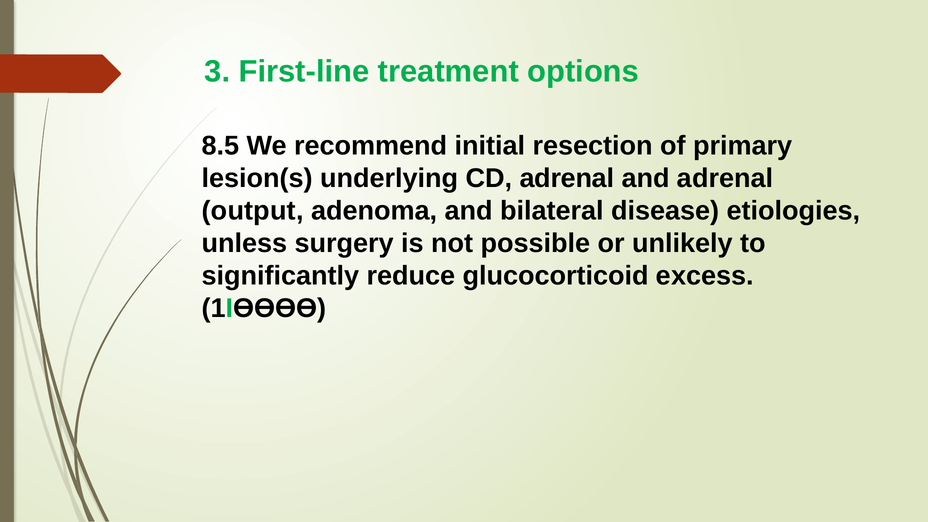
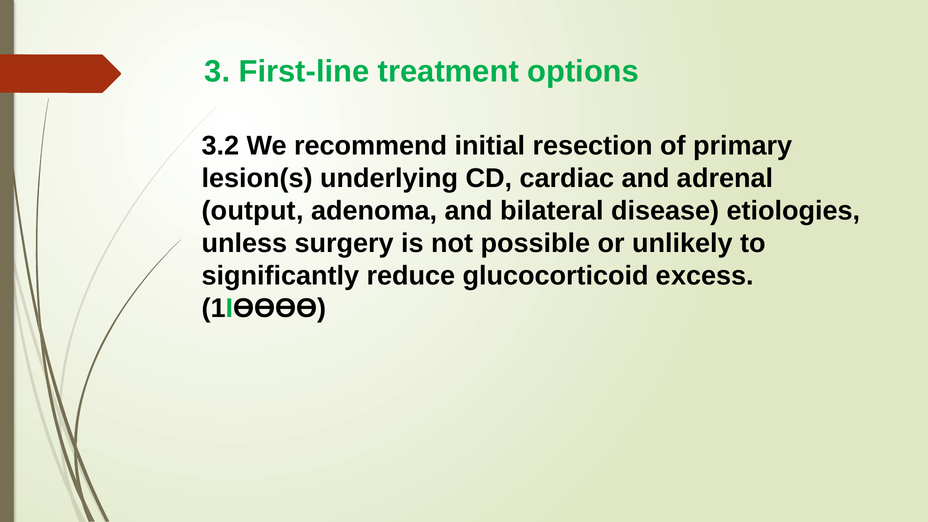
8.5: 8.5 -> 3.2
CD adrenal: adrenal -> cardiac
